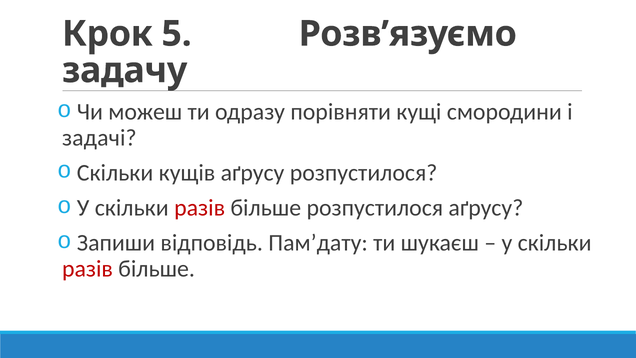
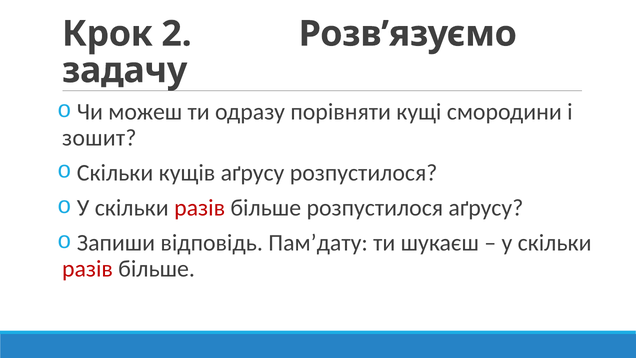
5: 5 -> 2
задачі: задачі -> зошит
